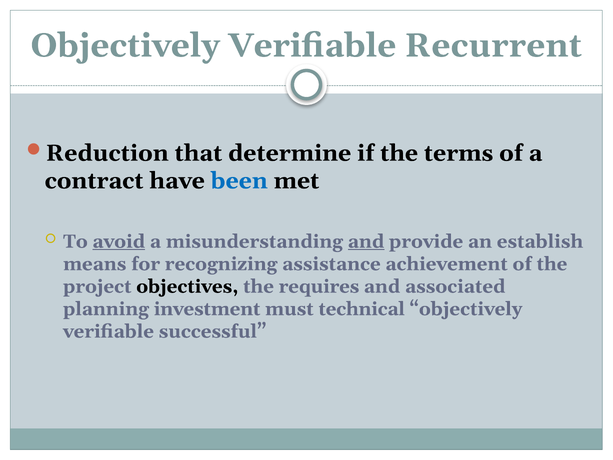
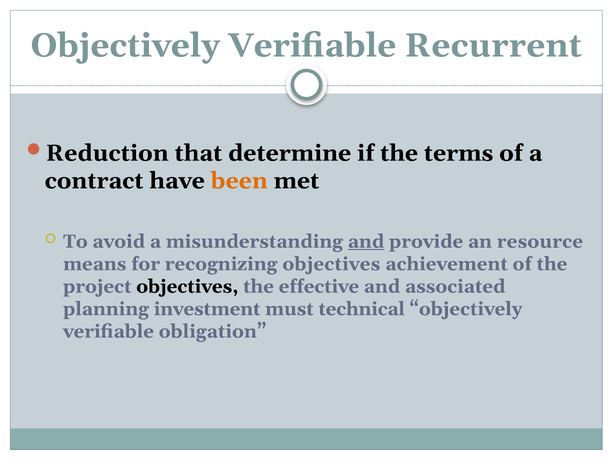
been colour: blue -> orange
avoid underline: present -> none
establish: establish -> resource
recognizing assistance: assistance -> objectives
requires: requires -> effective
successful: successful -> obligation
